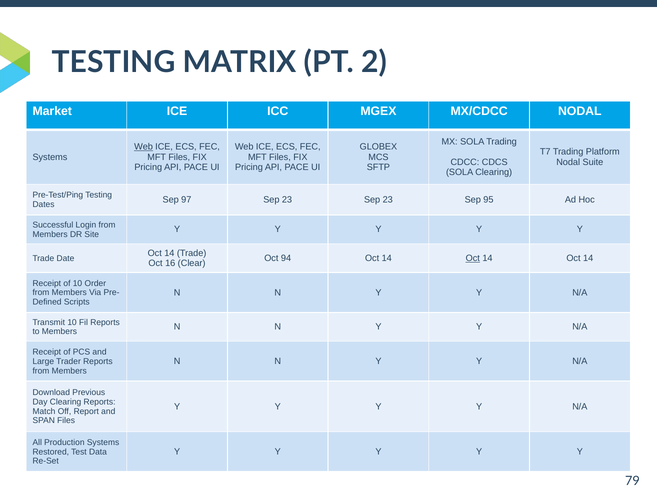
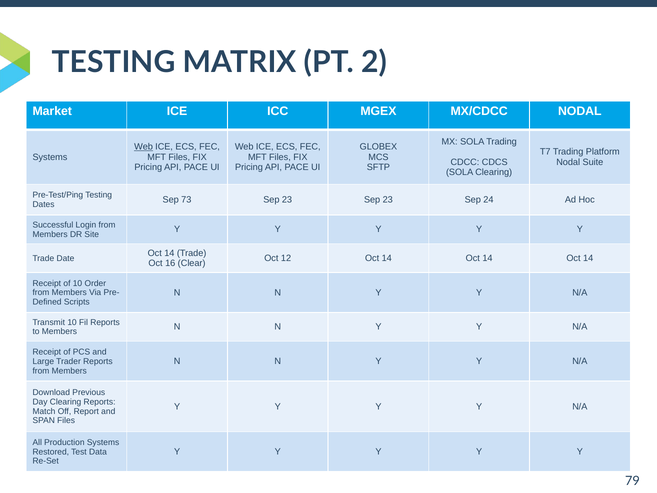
97: 97 -> 73
95: 95 -> 24
94: 94 -> 12
Oct at (473, 258) underline: present -> none
